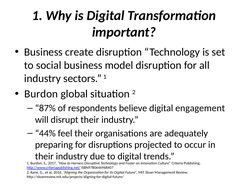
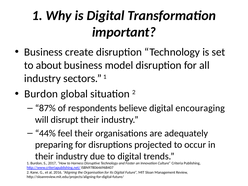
social: social -> about
engagement: engagement -> encouraging
